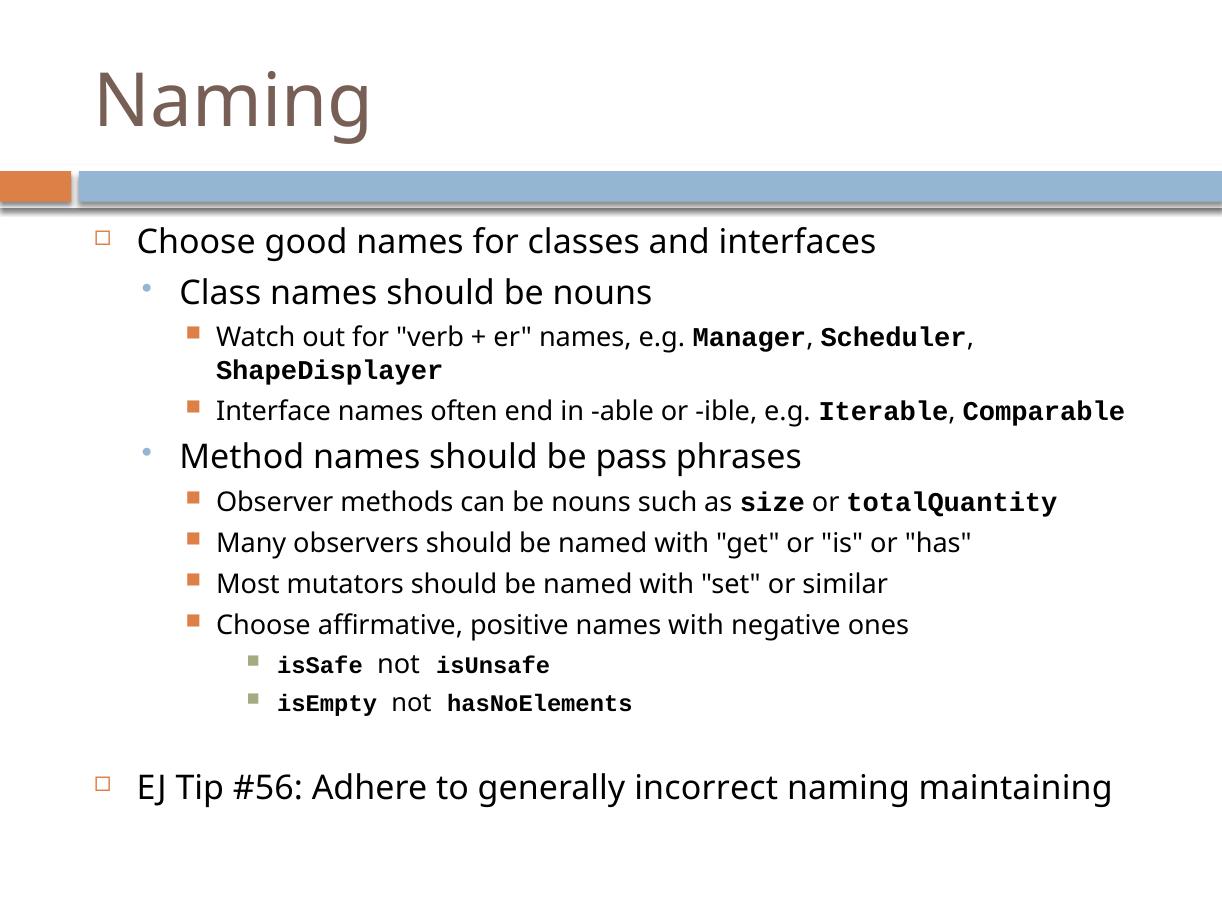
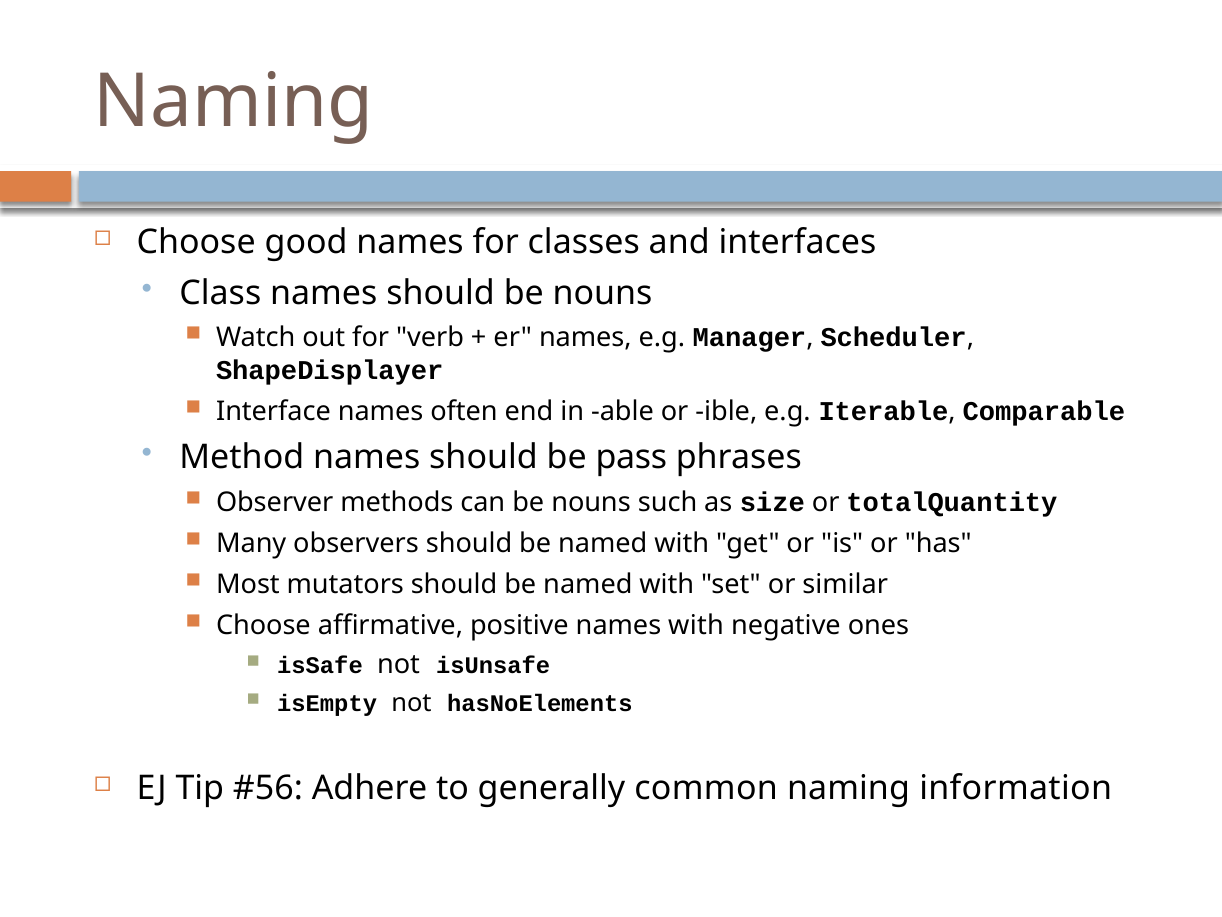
incorrect: incorrect -> common
maintaining: maintaining -> information
